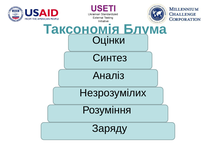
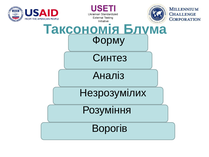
Оцінки: Оцінки -> Форму
Заряду: Заряду -> Ворогів
